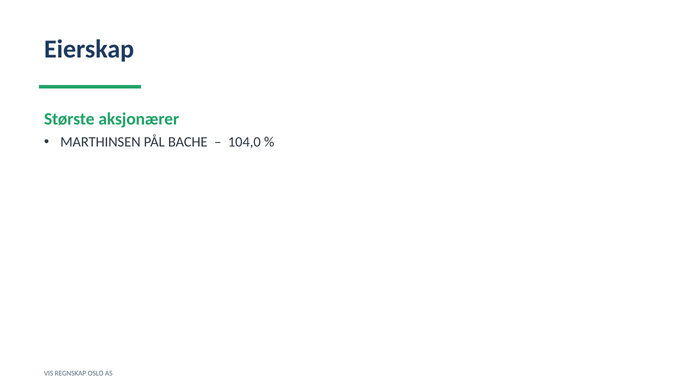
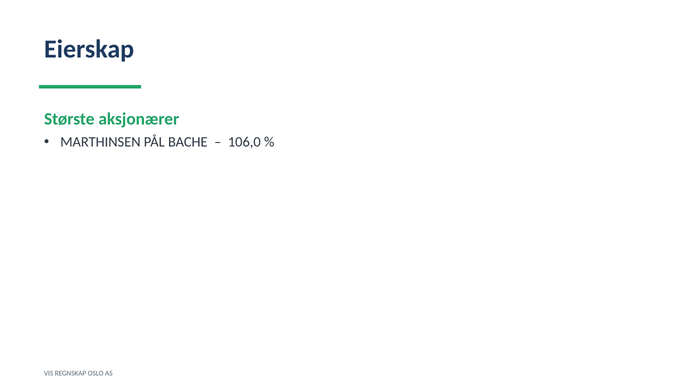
104,0: 104,0 -> 106,0
